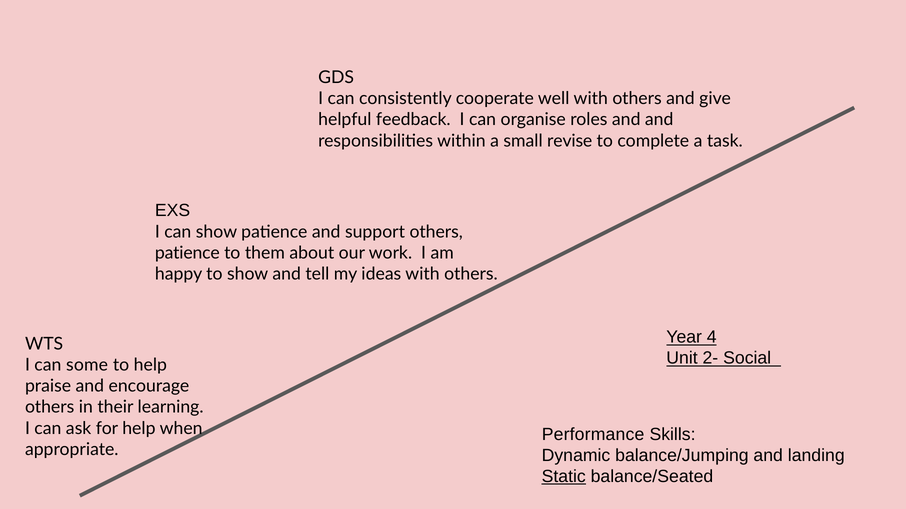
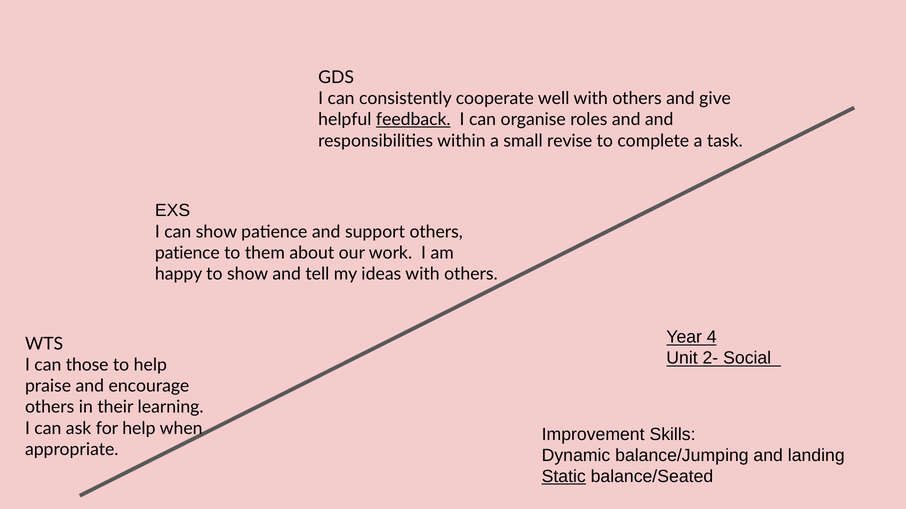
feedback underline: none -> present
some: some -> those
Performance: Performance -> Improvement
